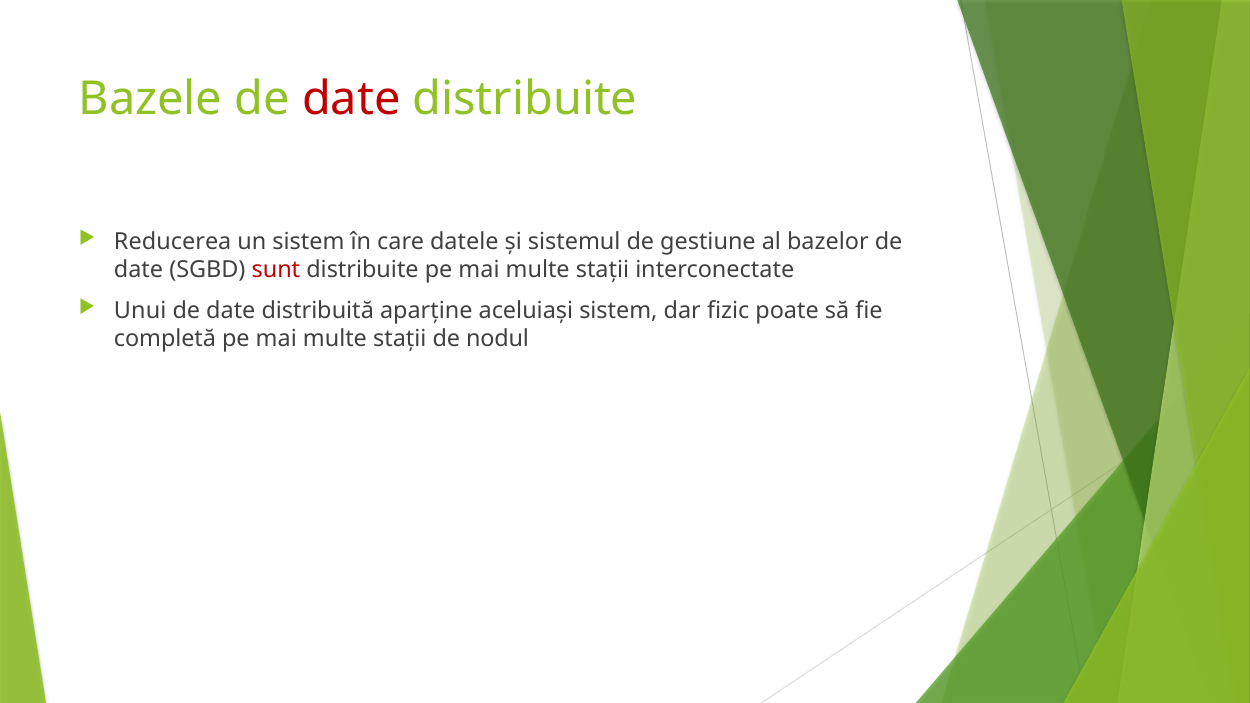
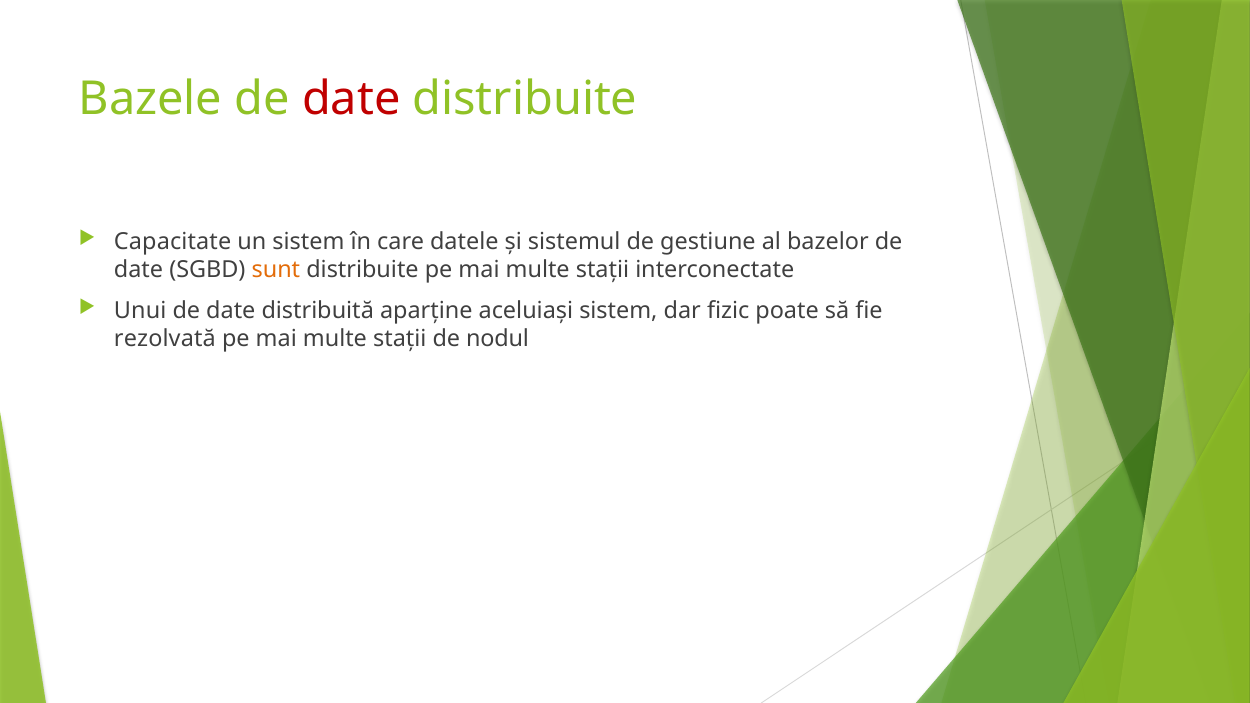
Reducerea: Reducerea -> Capacitate
sunt colour: red -> orange
completă: completă -> rezolvată
